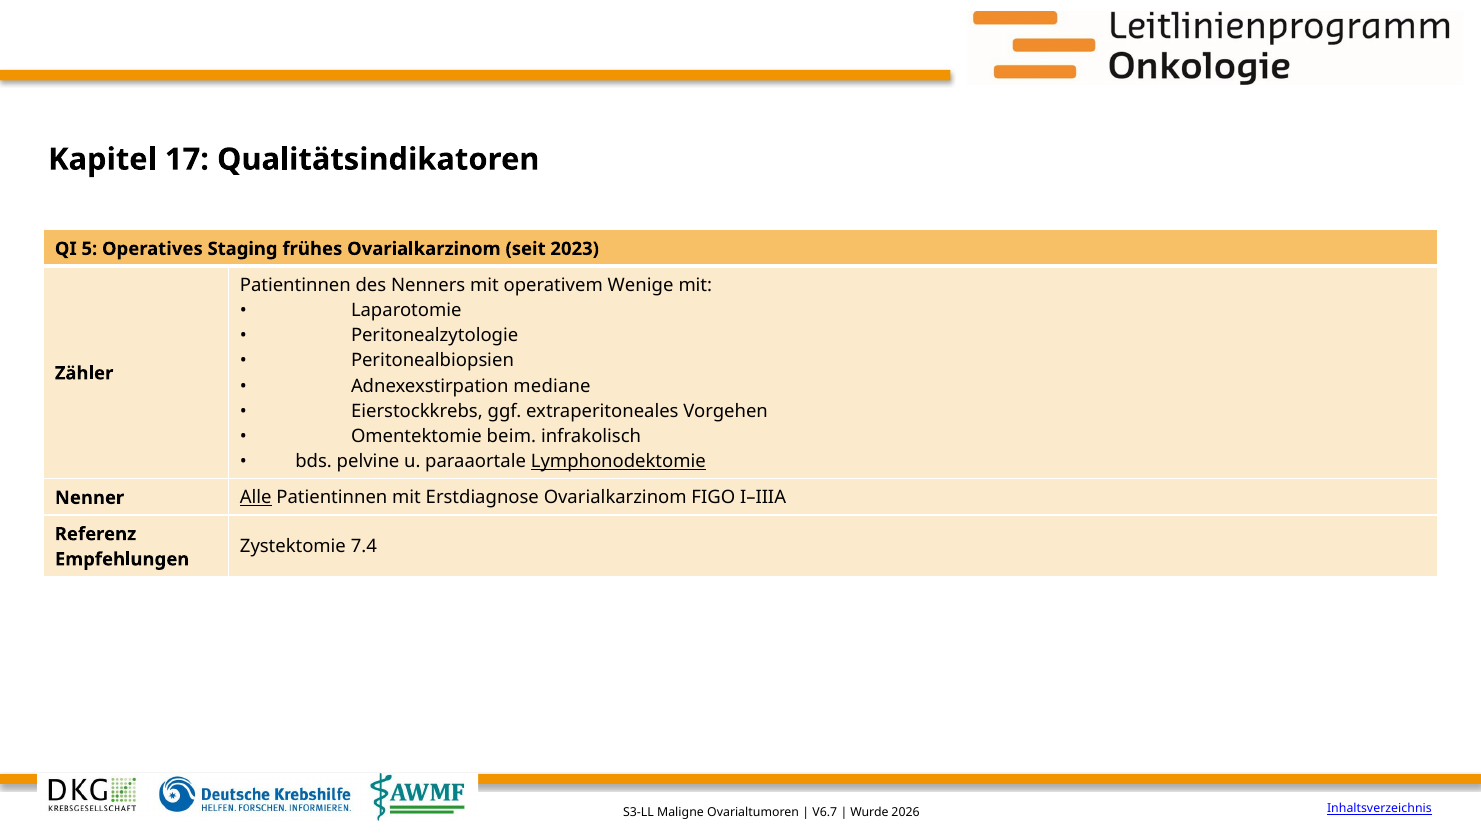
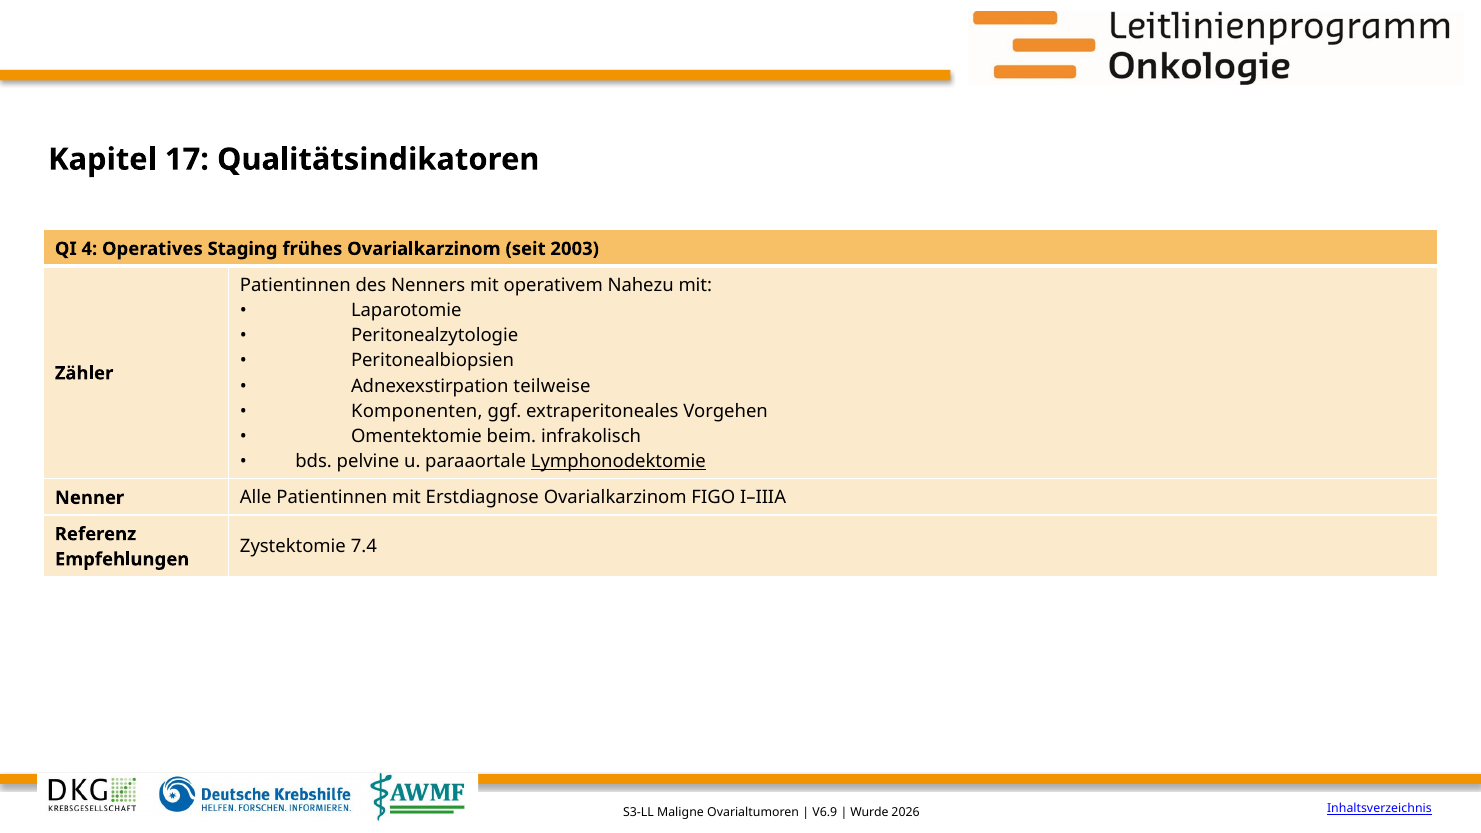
5: 5 -> 4
2023: 2023 -> 2003
Wenige: Wenige -> Nahezu
mediane: mediane -> teilweise
Eierstockkrebs: Eierstockkrebs -> Komponenten
Alle underline: present -> none
V6.7: V6.7 -> V6.9
